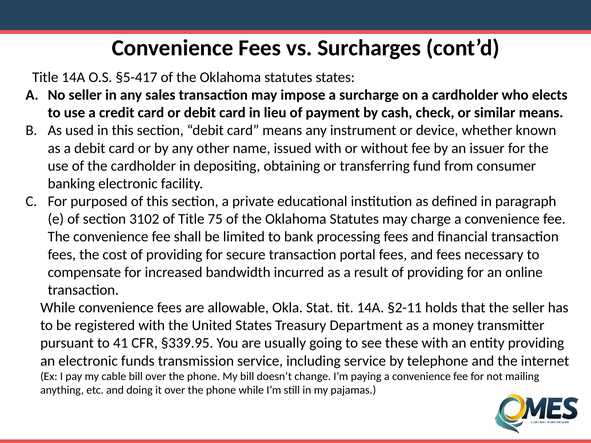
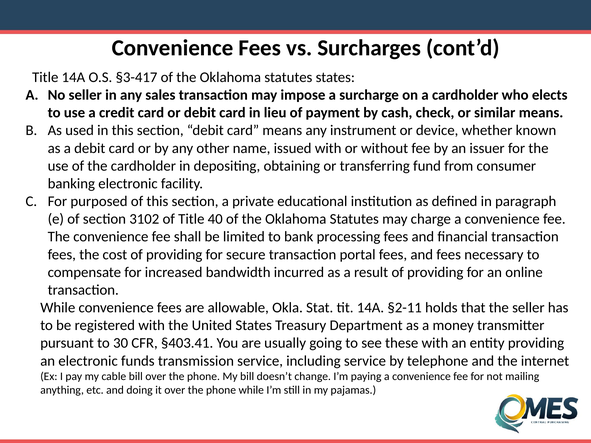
§5-417: §5-417 -> §3-417
75: 75 -> 40
41: 41 -> 30
§339.95: §339.95 -> §403.41
